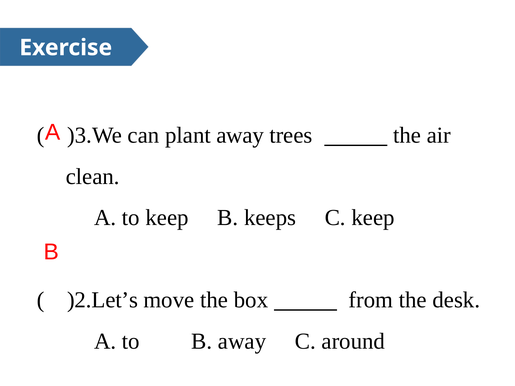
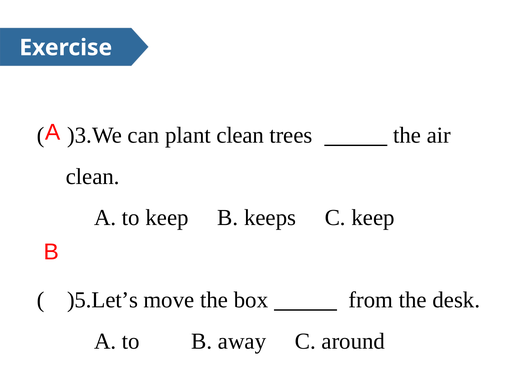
plant away: away -> clean
)2.Let’s: )2.Let’s -> )5.Let’s
